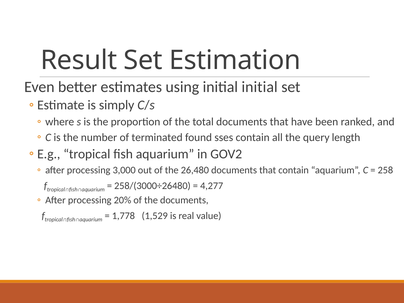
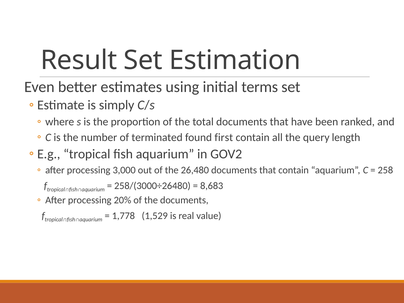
initial initial: initial -> terms
sses: sses -> first
4,277: 4,277 -> 8,683
